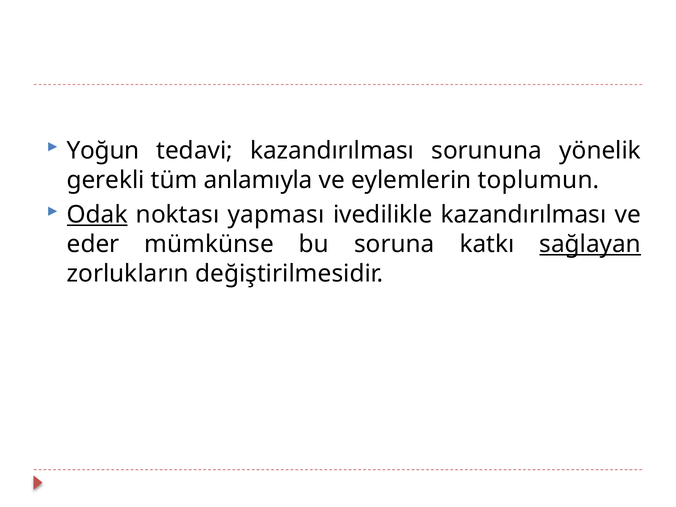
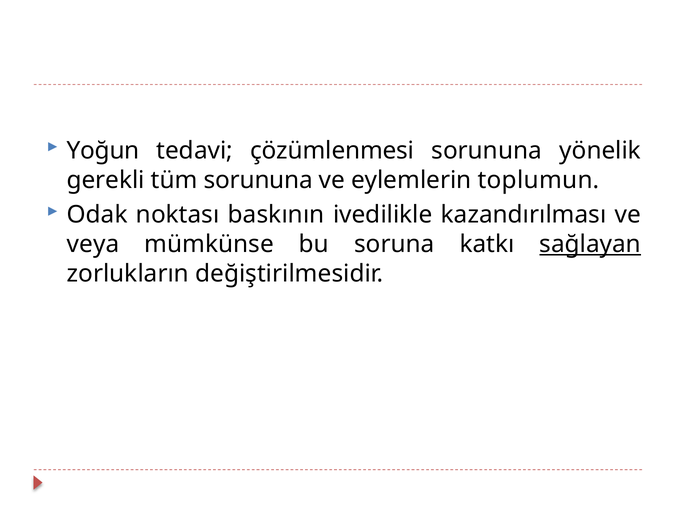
tedavi kazandırılması: kazandırılması -> çözümlenmesi
tüm anlamıyla: anlamıyla -> sorununa
Odak underline: present -> none
yapması: yapması -> baskının
eder: eder -> veya
